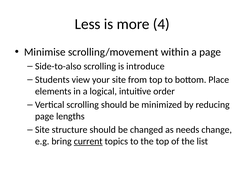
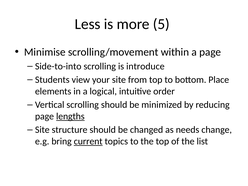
4: 4 -> 5
Side-to-also: Side-to-also -> Side-to-into
lengths underline: none -> present
